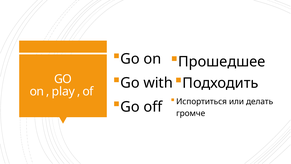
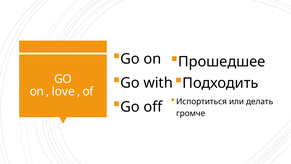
play: play -> love
